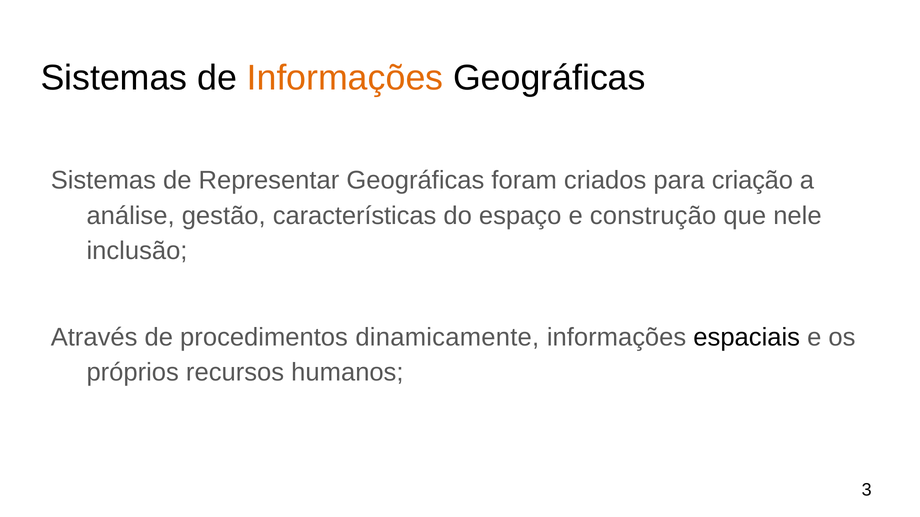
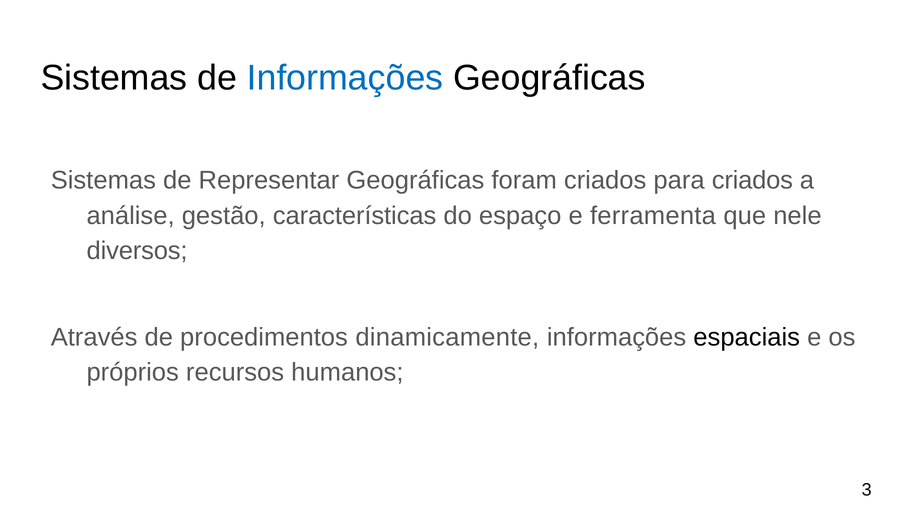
Informações at (345, 78) colour: orange -> blue
para criação: criação -> criados
construção: construção -> ferramenta
inclusão: inclusão -> diversos
